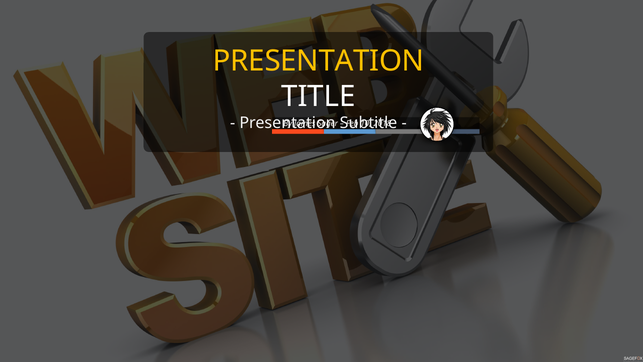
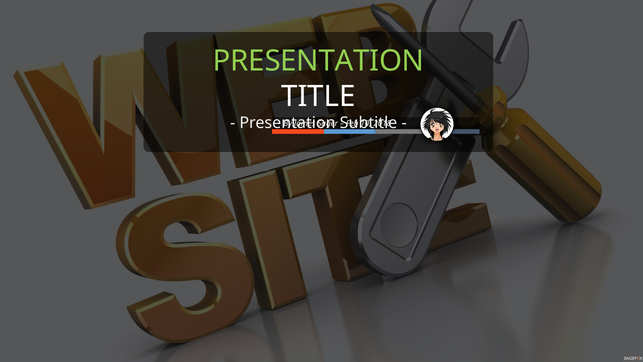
PRESENTATION at (318, 61) colour: yellow -> light green
